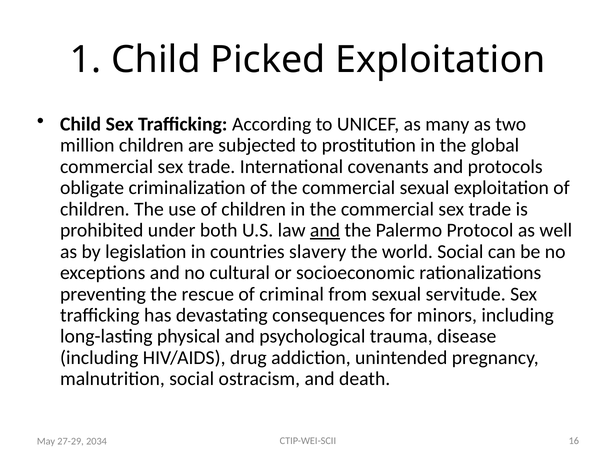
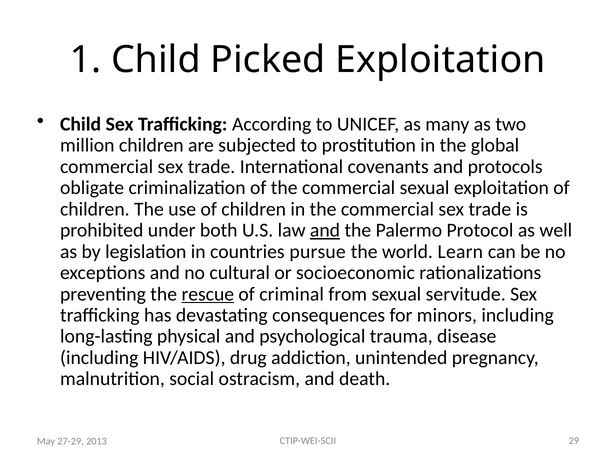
slavery: slavery -> pursue
world Social: Social -> Learn
rescue underline: none -> present
16: 16 -> 29
2034: 2034 -> 2013
